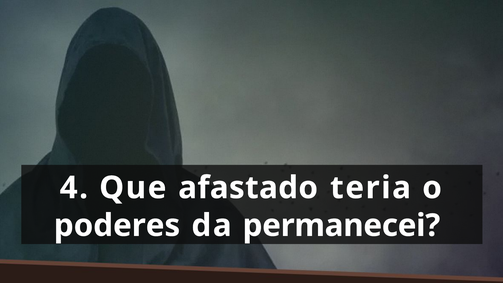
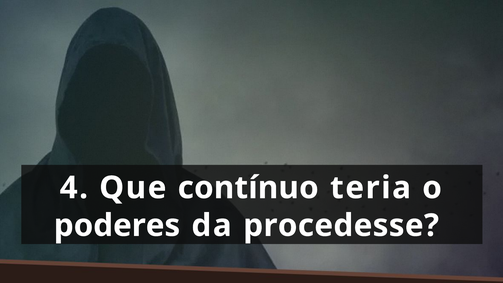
afastado: afastado -> contínuo
permanecei: permanecei -> procedesse
